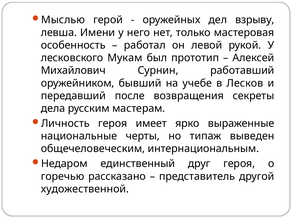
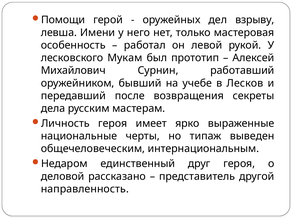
Мыслью: Мыслью -> Помощи
горечью: горечью -> деловой
художественной: художественной -> направленность
